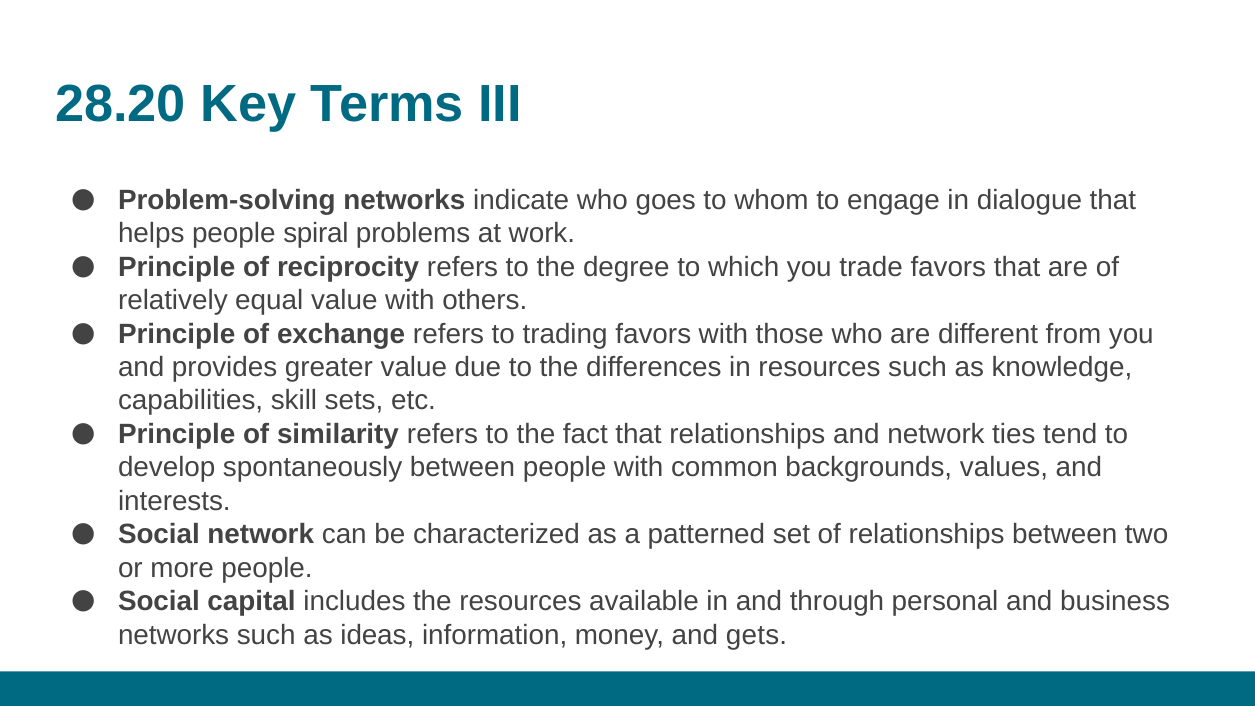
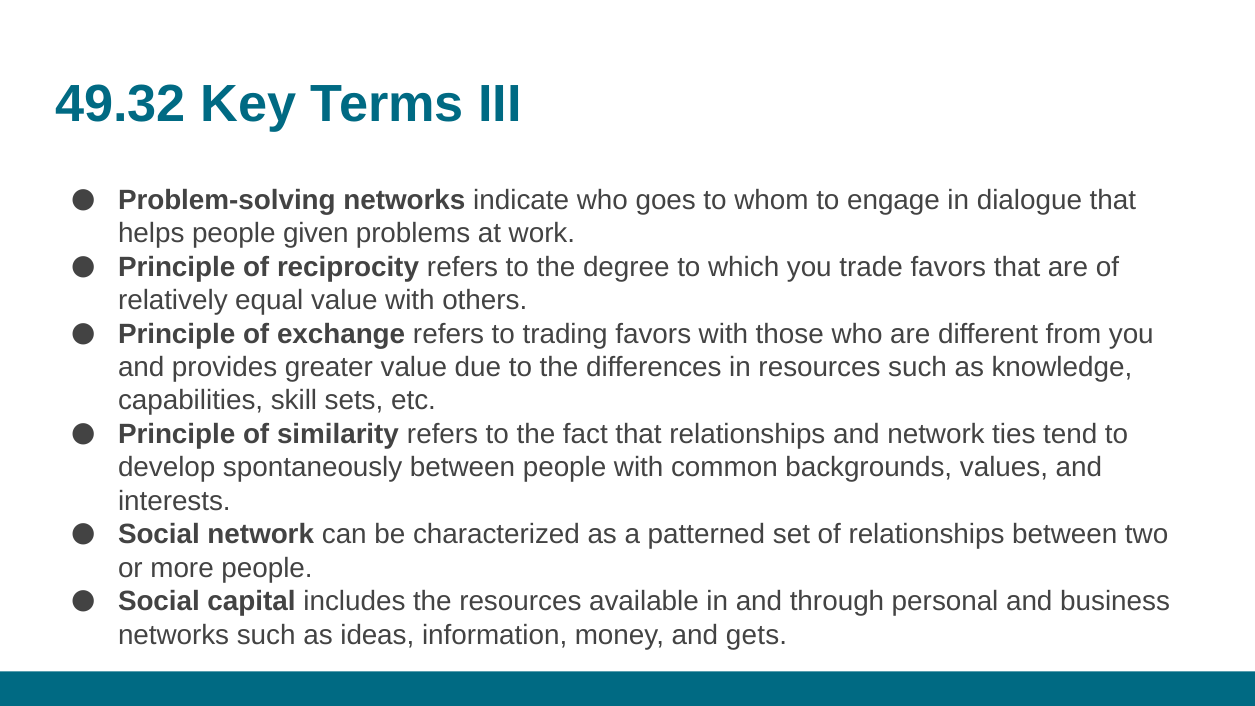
28.20: 28.20 -> 49.32
spiral: spiral -> given
